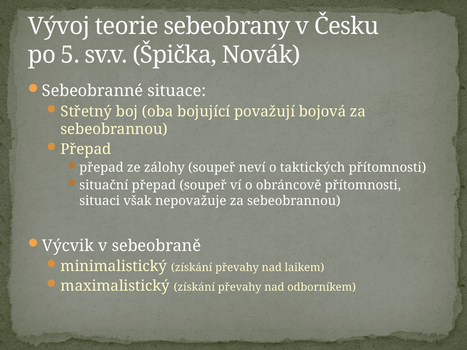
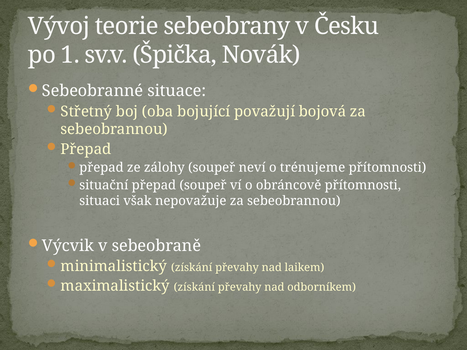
5: 5 -> 1
taktických: taktických -> trénujeme
